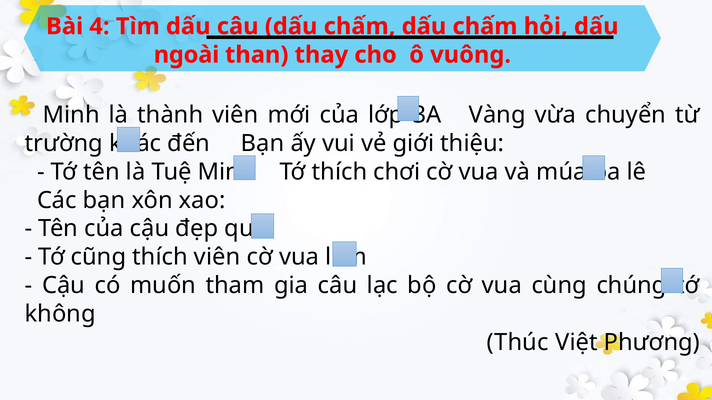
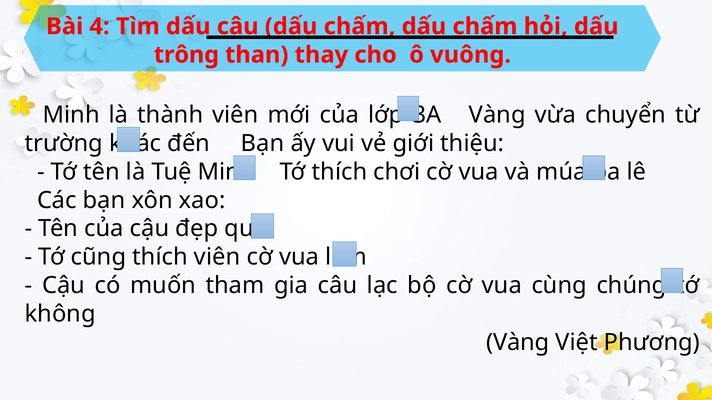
ngoài: ngoài -> trông
Thúc at (518, 343): Thúc -> Vàng
